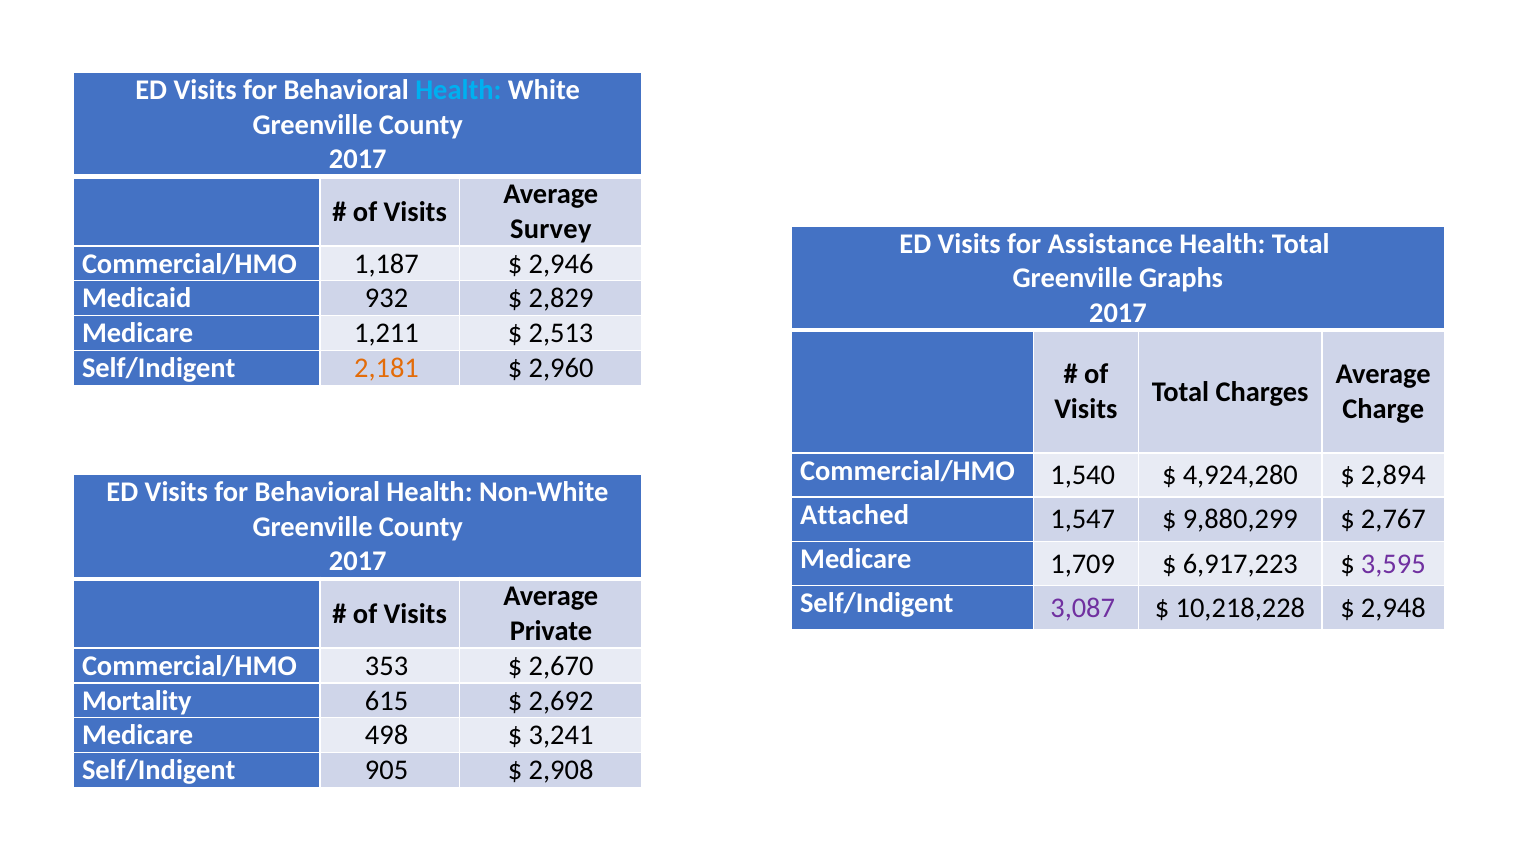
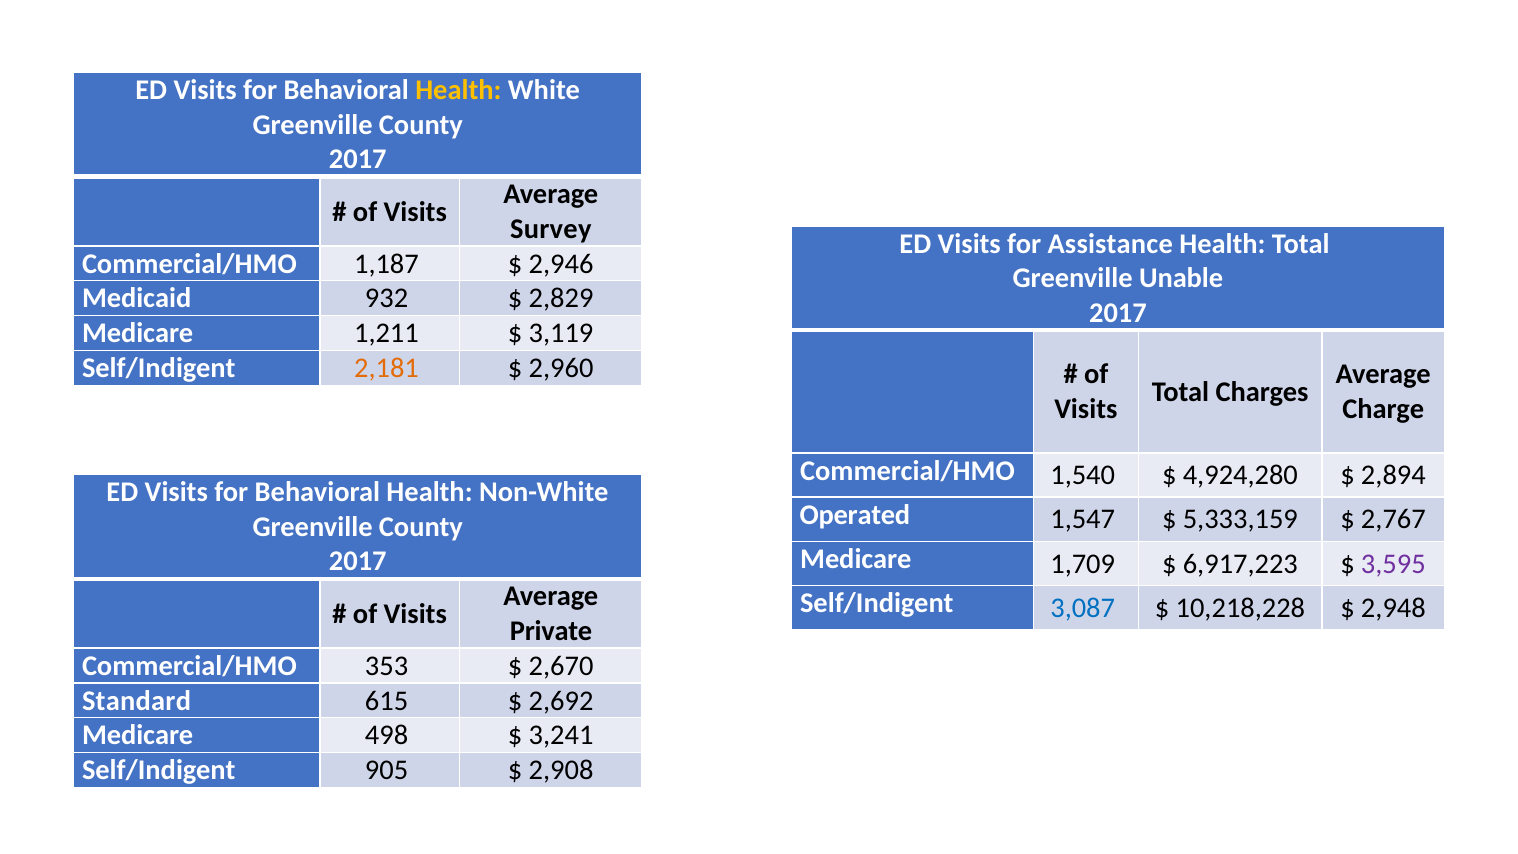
Health at (458, 90) colour: light blue -> yellow
Graphs: Graphs -> Unable
2,513: 2,513 -> 3,119
Attached: Attached -> Operated
9,880,299: 9,880,299 -> 5,333,159
3,087 colour: purple -> blue
Mortality: Mortality -> Standard
